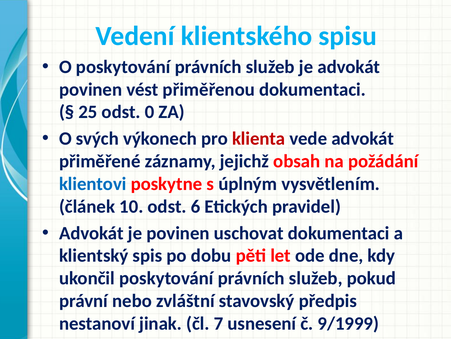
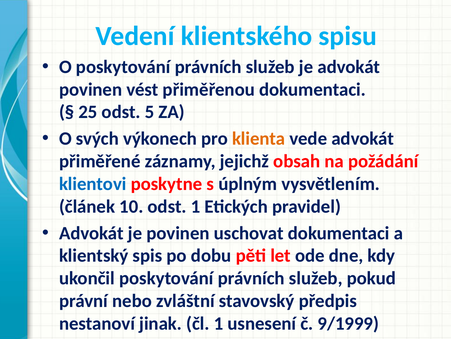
0: 0 -> 5
klienta colour: red -> orange
odst 6: 6 -> 1
čl 7: 7 -> 1
